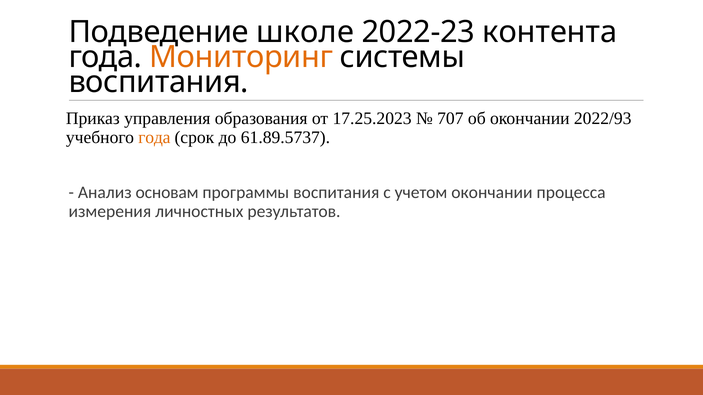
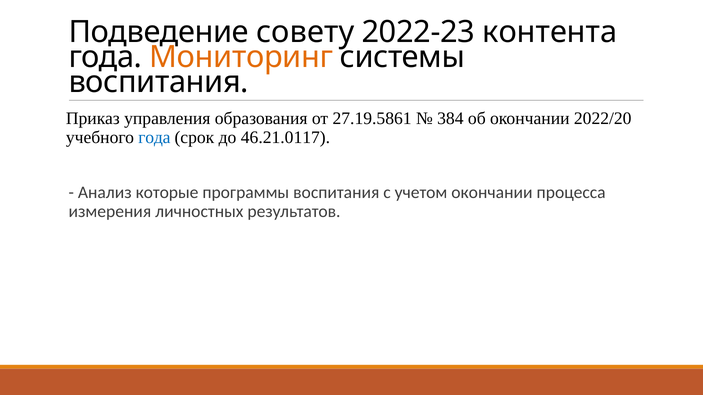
школе: школе -> совету
17.25.2023: 17.25.2023 -> 27.19.5861
707: 707 -> 384
2022/93: 2022/93 -> 2022/20
года at (154, 137) colour: orange -> blue
61.89.5737: 61.89.5737 -> 46.21.0117
основам: основам -> которые
